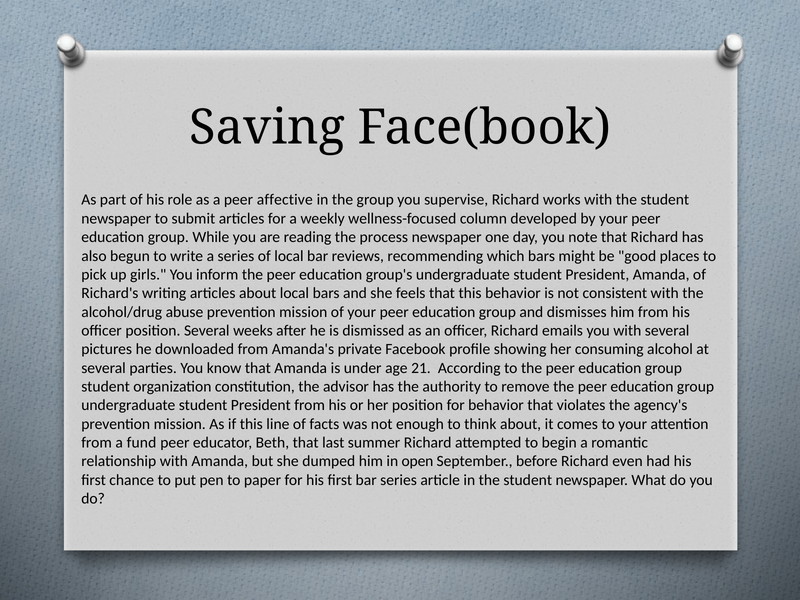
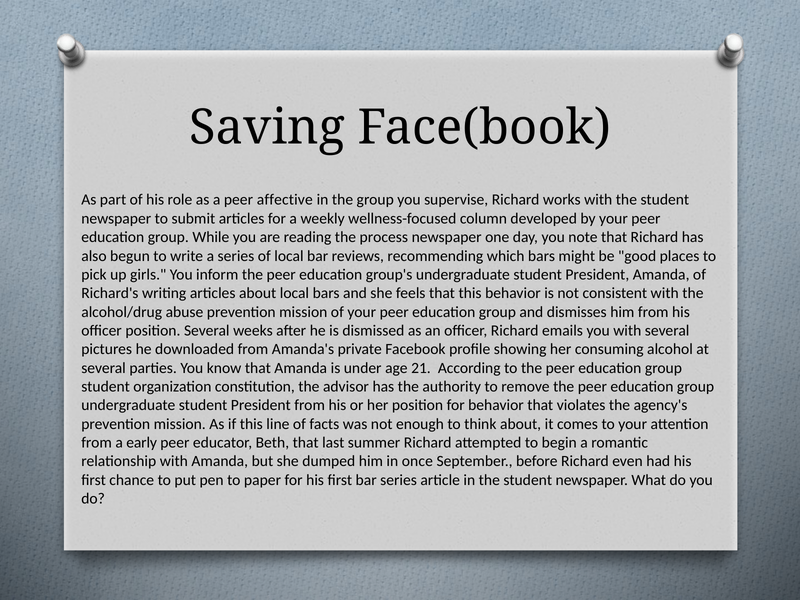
fund: fund -> early
open: open -> once
